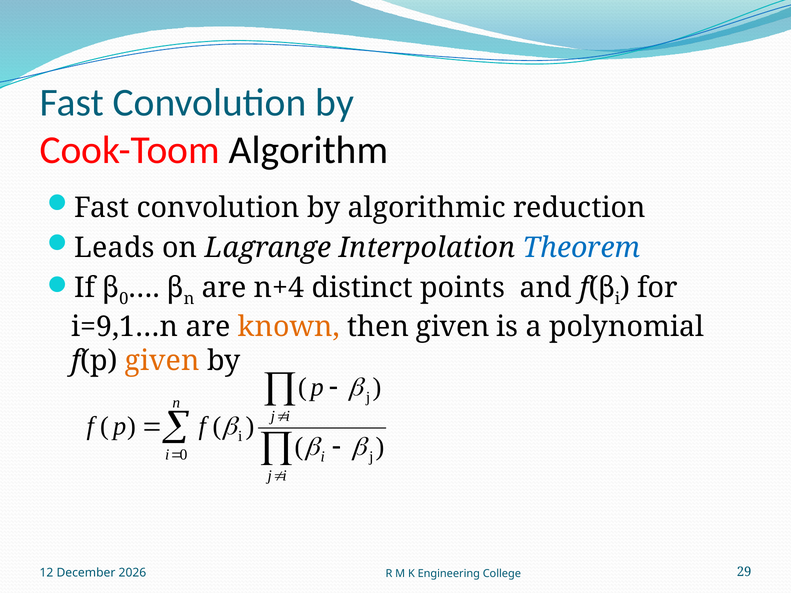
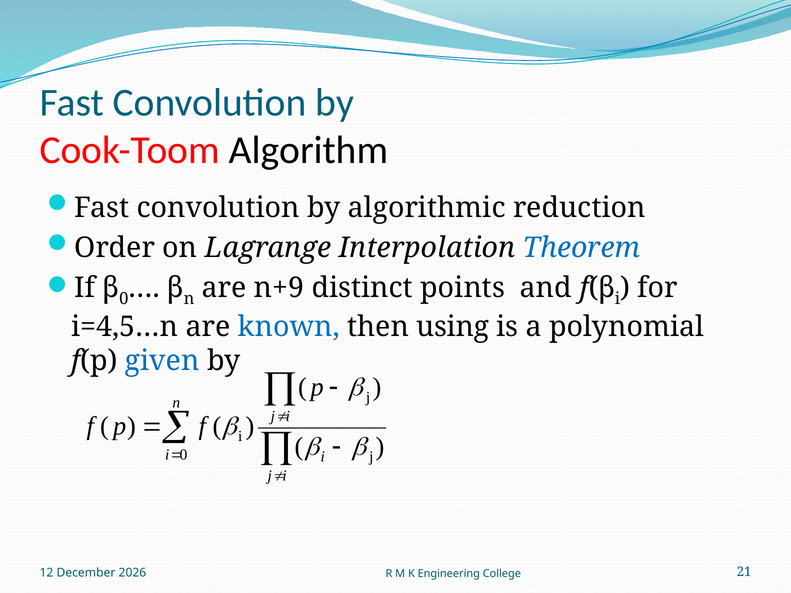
Leads: Leads -> Order
n+4: n+4 -> n+9
i=9,1…n: i=9,1…n -> i=4,5…n
known colour: orange -> blue
then given: given -> using
given at (162, 361) colour: orange -> blue
29: 29 -> 21
